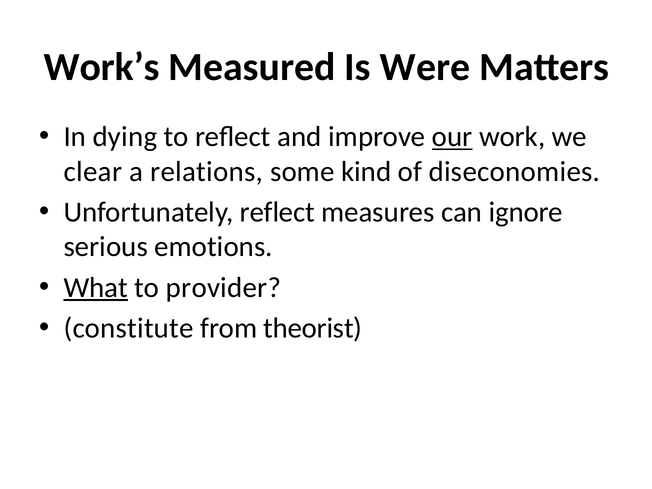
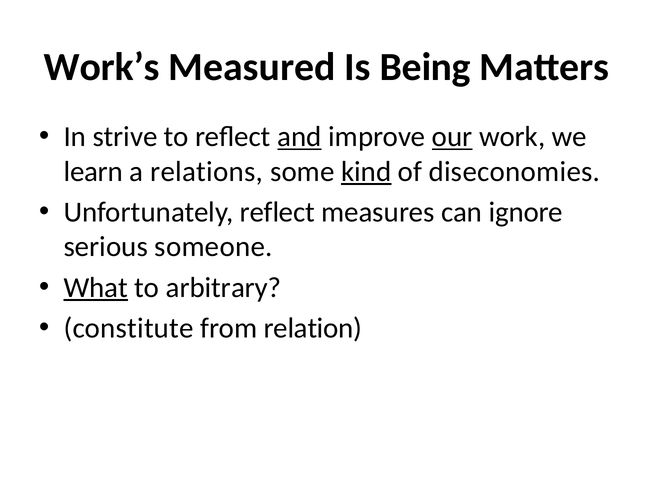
Were: Were -> Being
dying: dying -> strive
and underline: none -> present
clear: clear -> learn
kind underline: none -> present
emotions: emotions -> someone
provider: provider -> arbitrary
theorist: theorist -> relation
